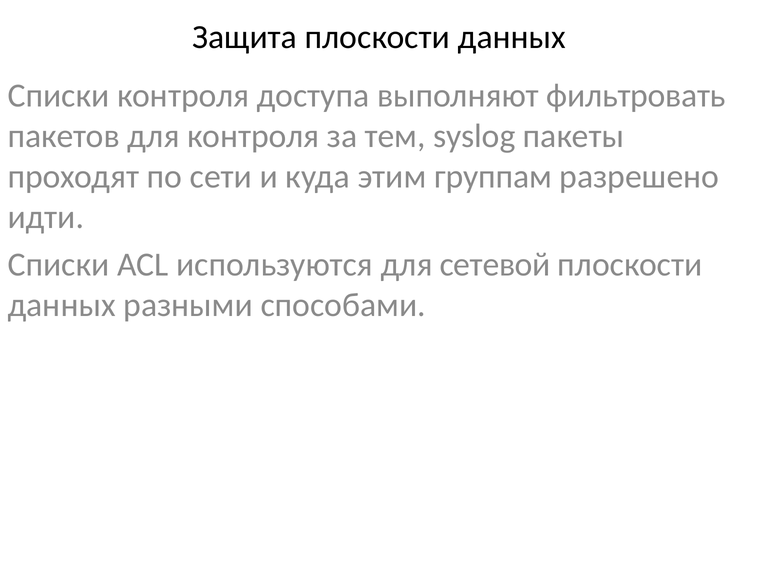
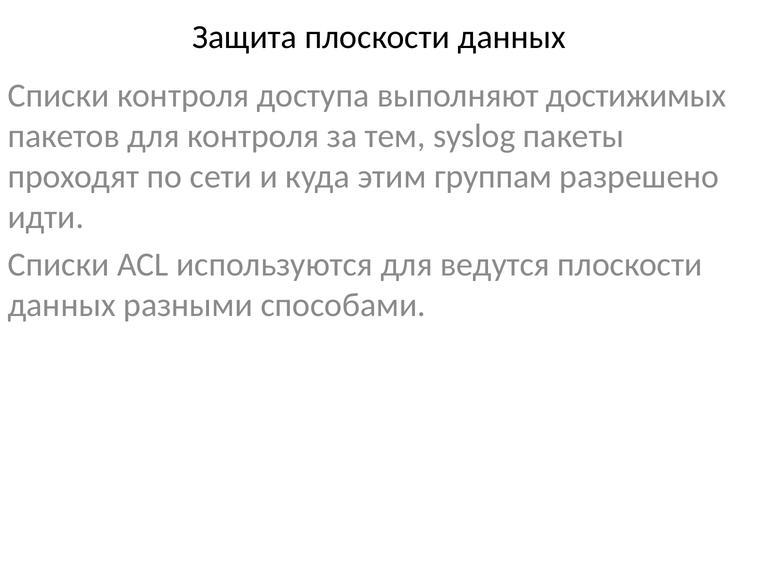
фильтровать: фильтровать -> достижимых
сетевой: сетевой -> ведутся
